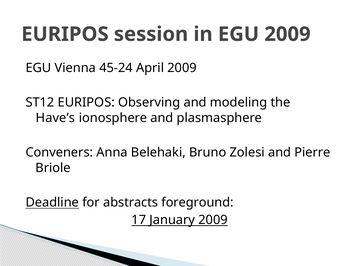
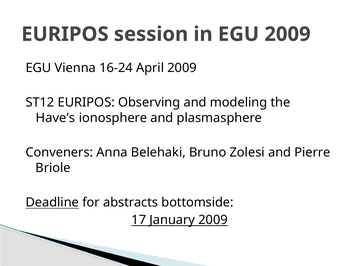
45-24: 45-24 -> 16-24
foreground: foreground -> bottomside
